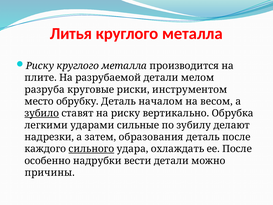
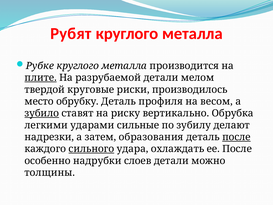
Литья: Литья -> Рубят
Риску at (40, 66): Риску -> Рубке
плите underline: none -> present
разруба: разруба -> твердой
инструментом: инструментом -> производилось
началом: началом -> профиля
после at (236, 137) underline: none -> present
вести: вести -> слоев
причины: причины -> толщины
